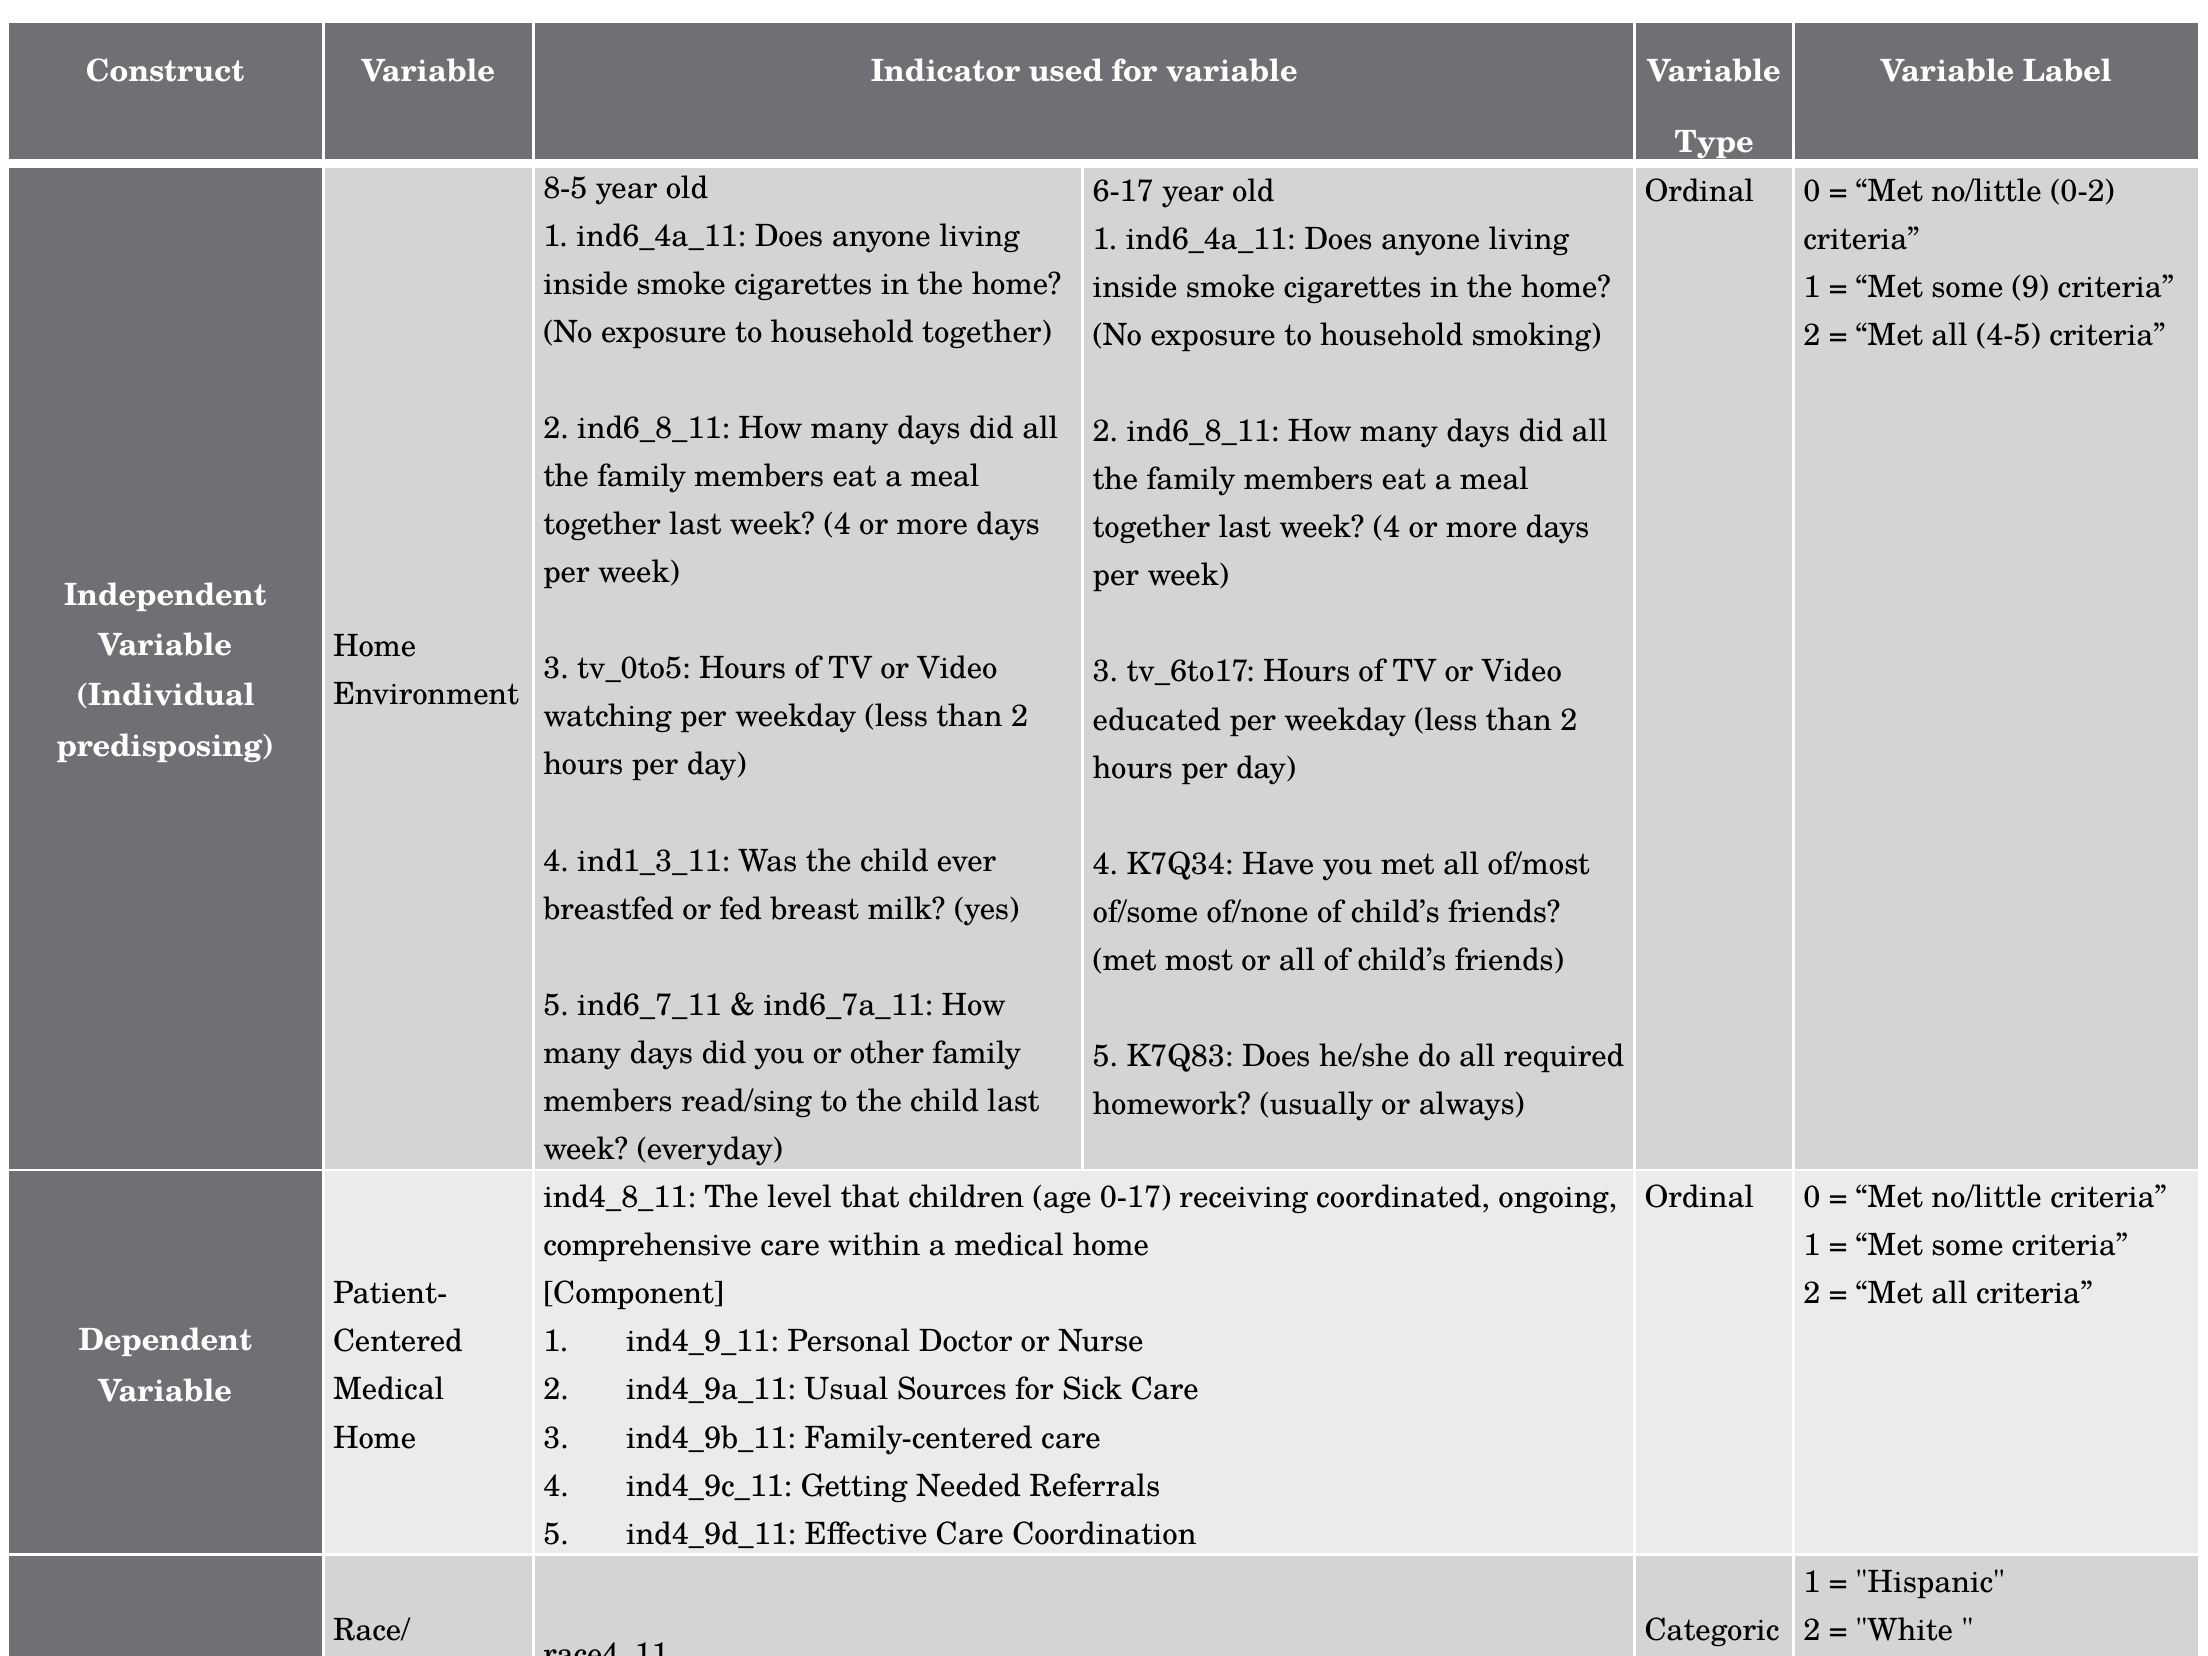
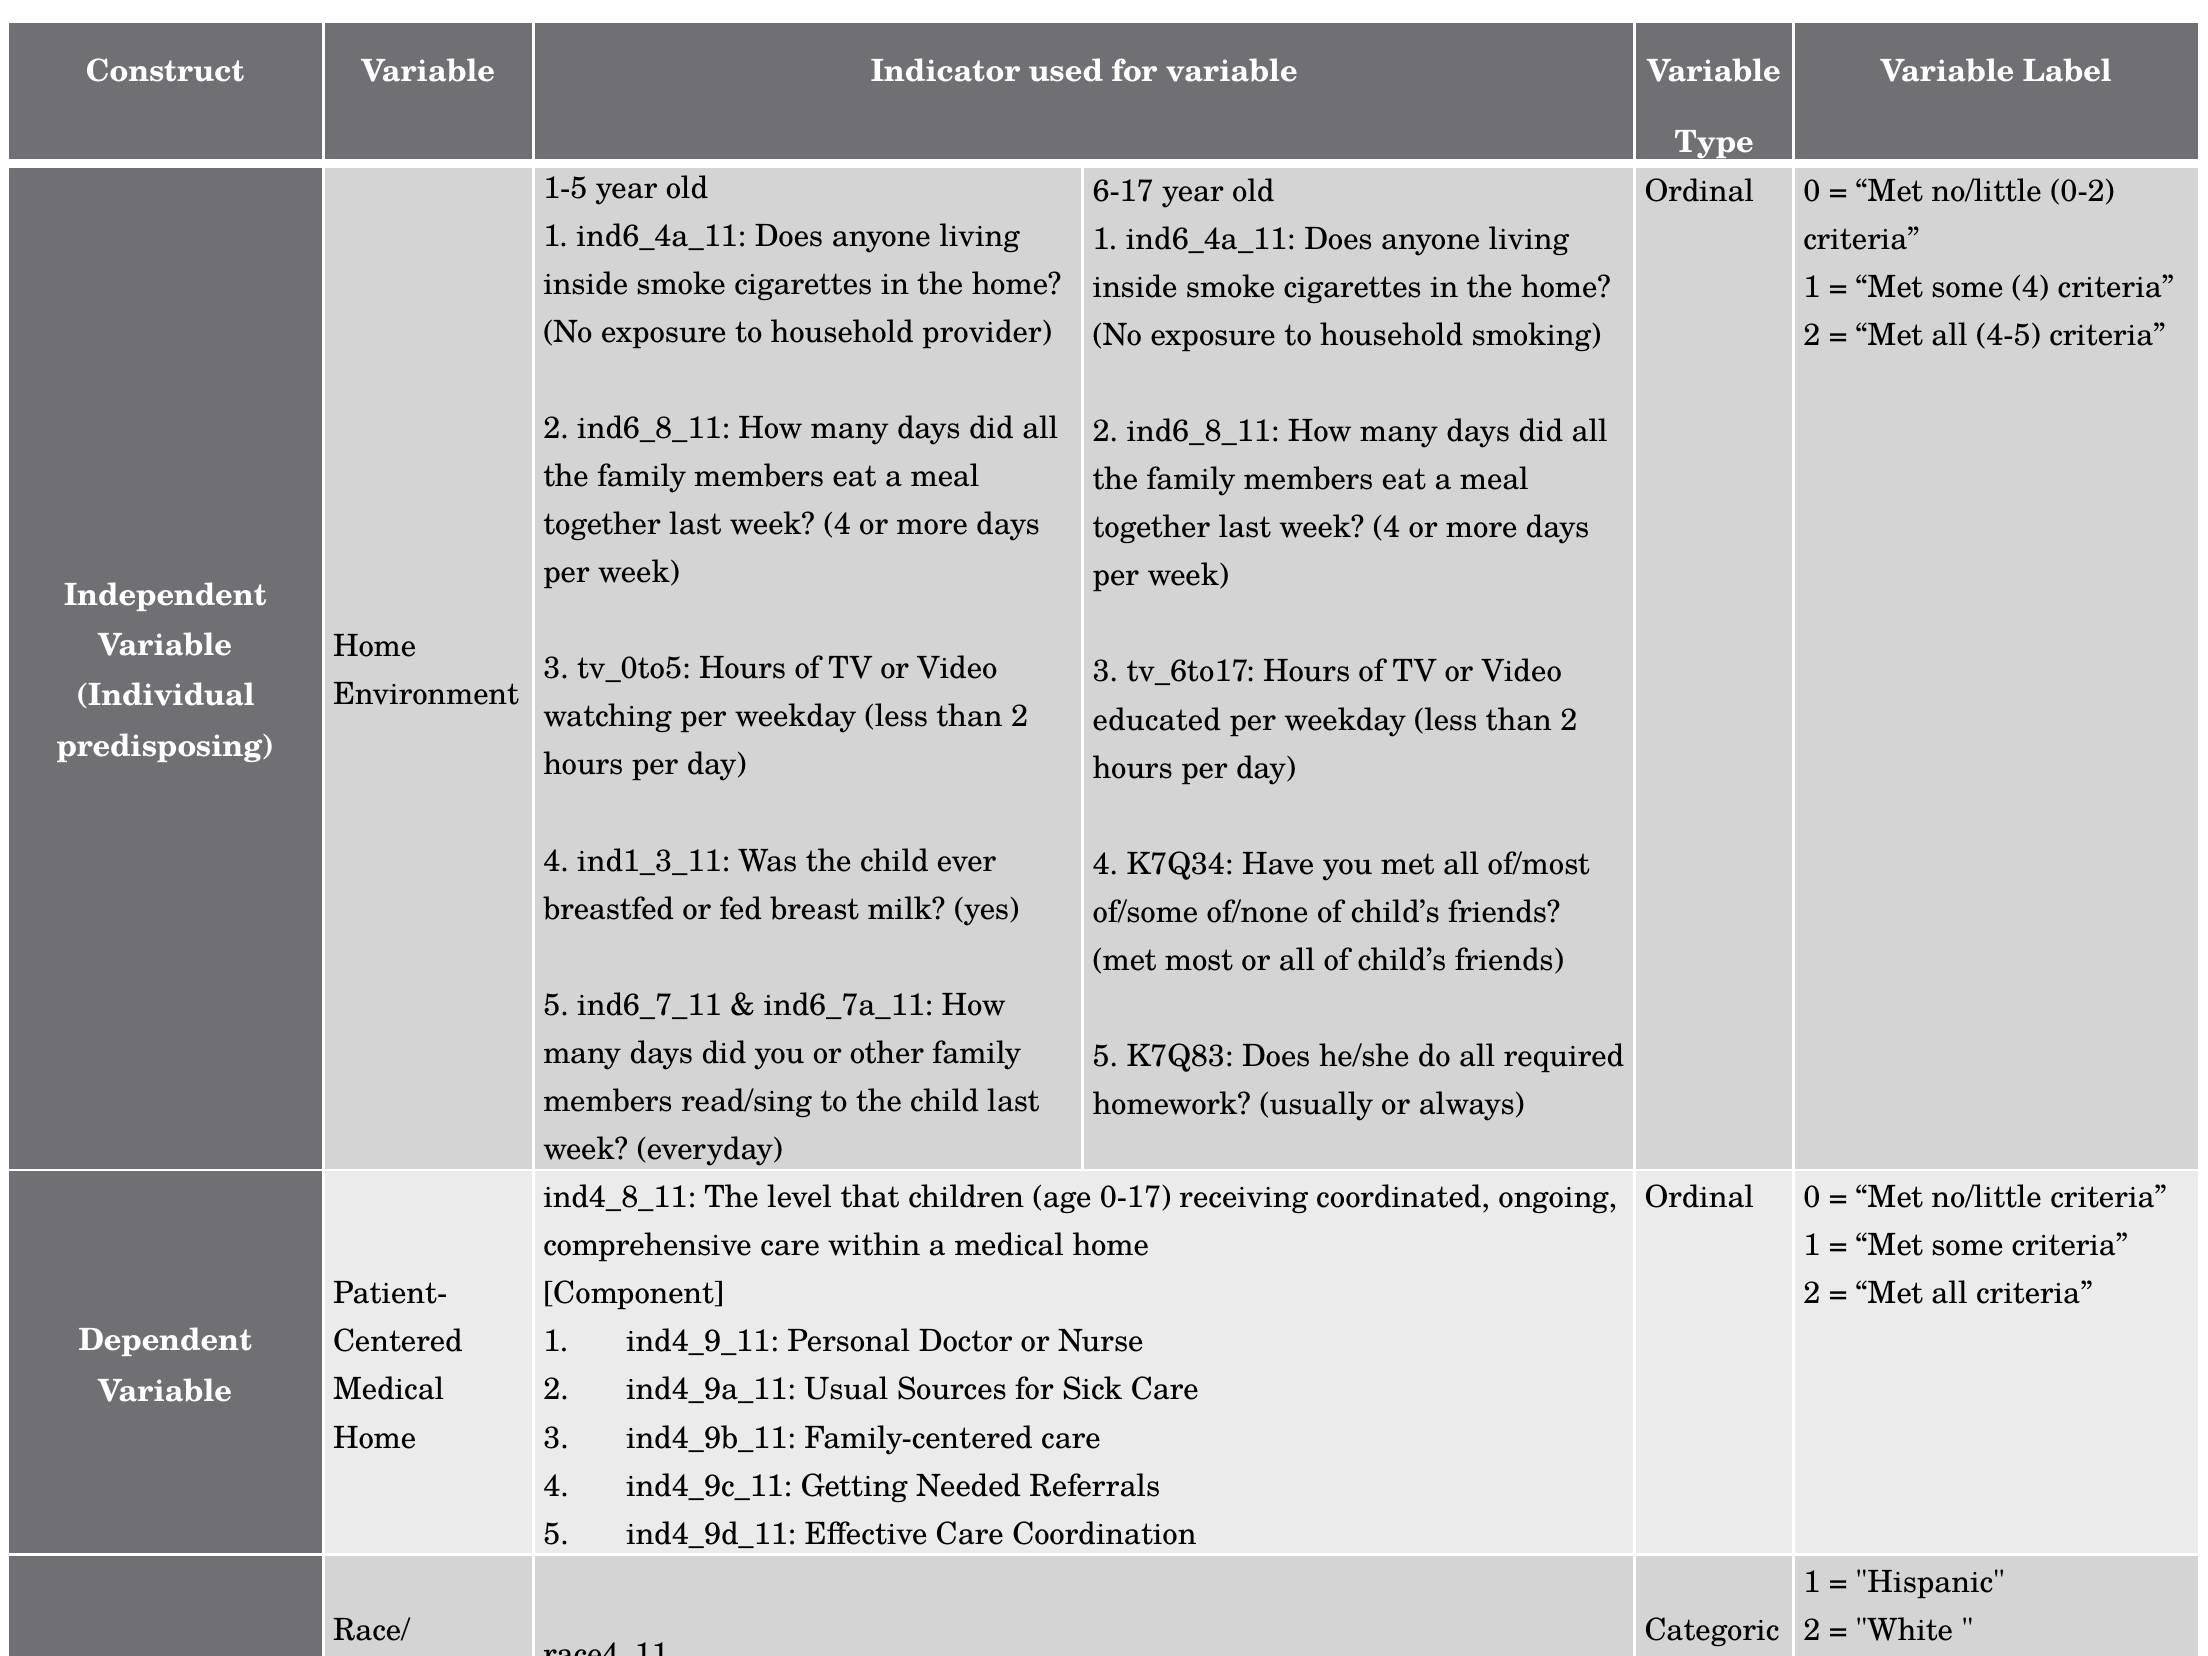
8-5: 8-5 -> 1-5
some 9: 9 -> 4
household together: together -> provider
